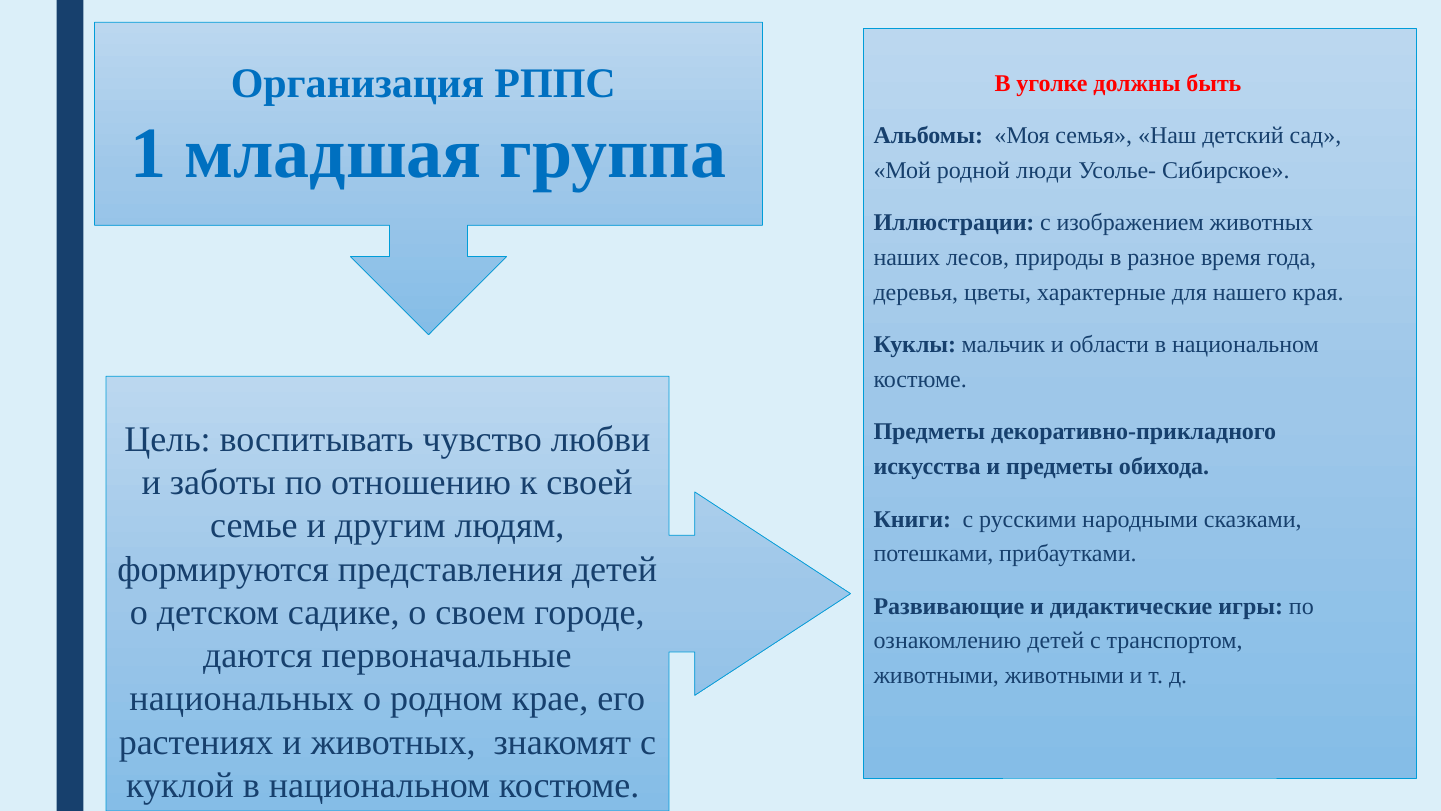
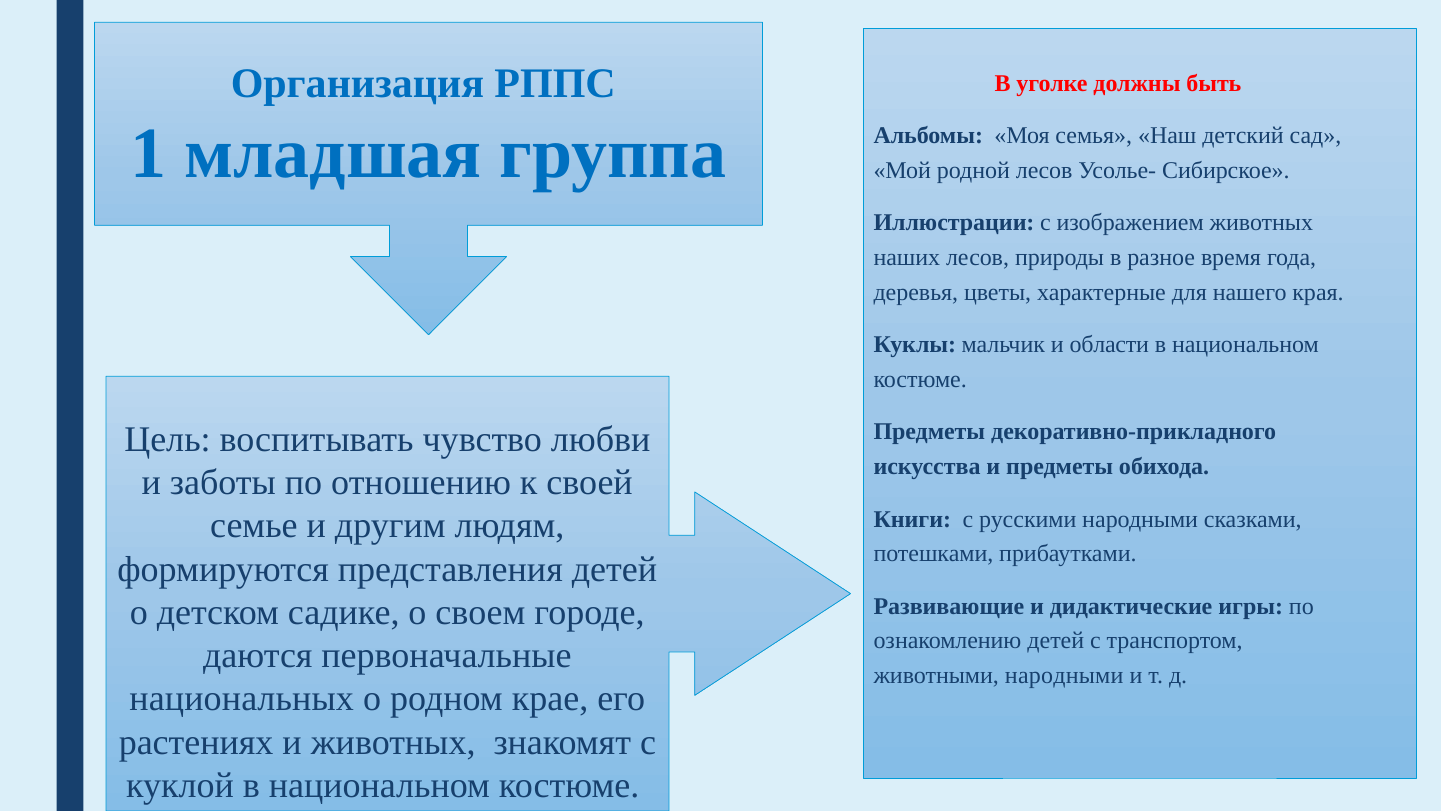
родной люди: люди -> лесов
животными животными: животными -> народными
